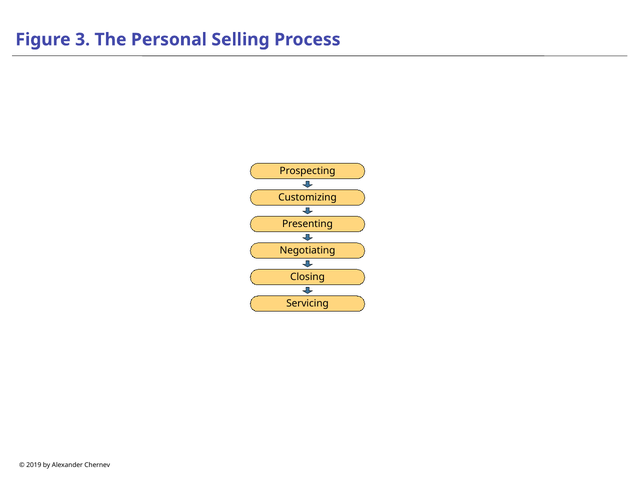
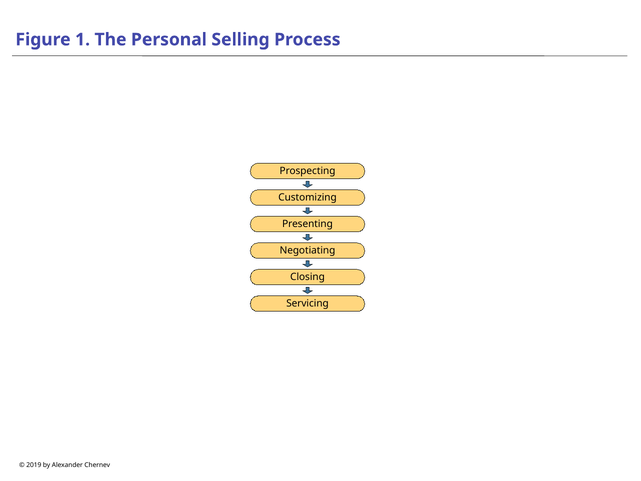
3: 3 -> 1
